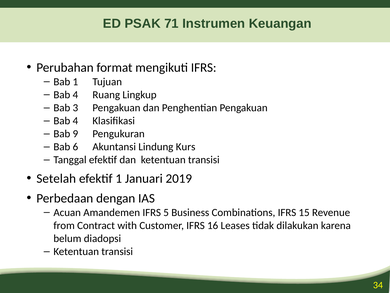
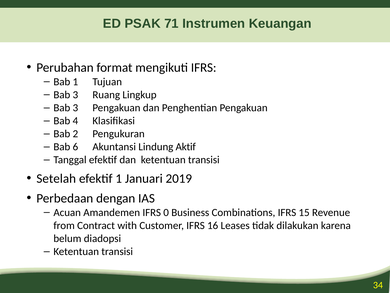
4 at (75, 95): 4 -> 3
9: 9 -> 2
Kurs: Kurs -> Aktif
5: 5 -> 0
